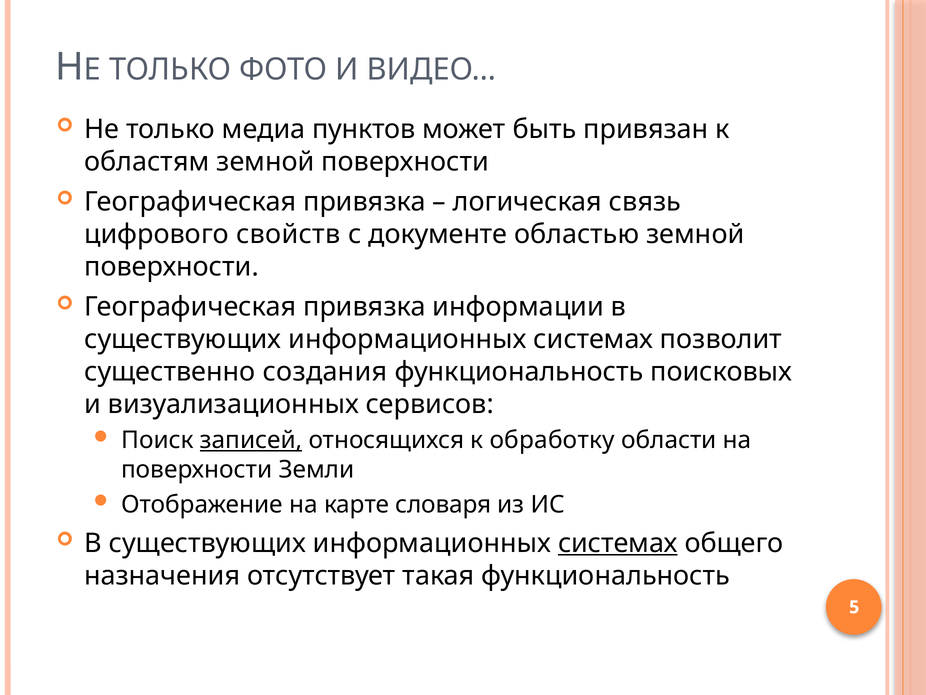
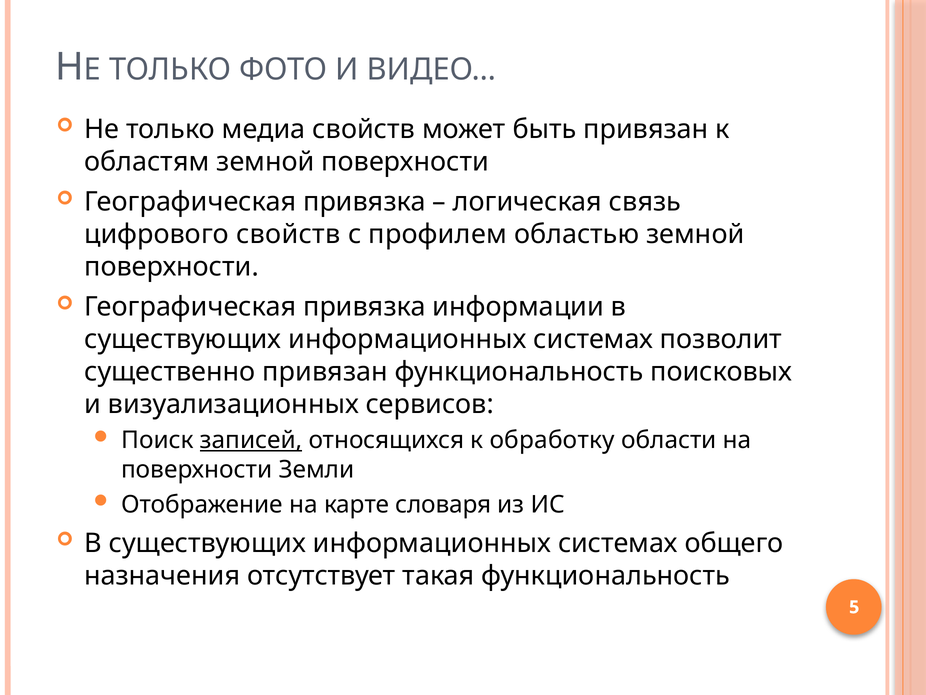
медиа пунктов: пунктов -> свойств
документе: документе -> профилем
существенно создания: создания -> привязан
системах at (618, 543) underline: present -> none
